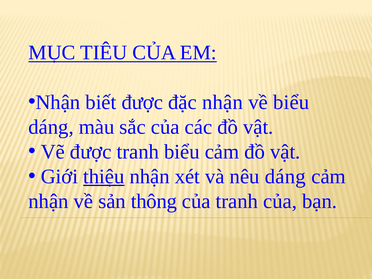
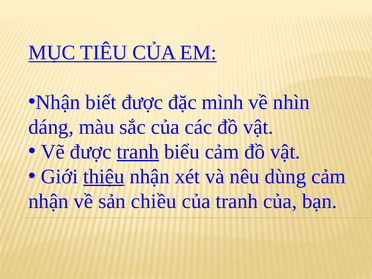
đặc nhận: nhận -> mình
về biểu: biểu -> nhìn
tranh at (138, 152) underline: none -> present
nêu dáng: dáng -> dùng
thông: thông -> chiều
